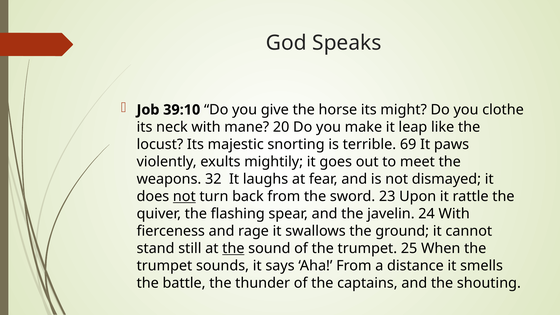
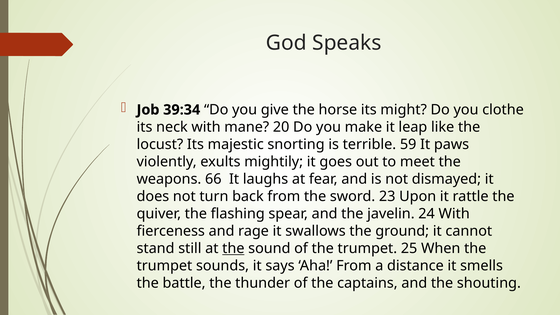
39:10: 39:10 -> 39:34
69: 69 -> 59
32: 32 -> 66
not at (184, 196) underline: present -> none
